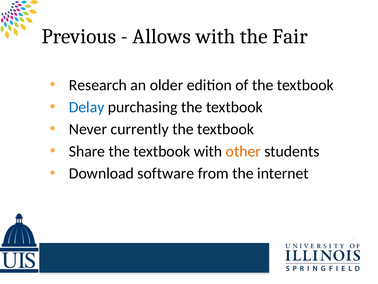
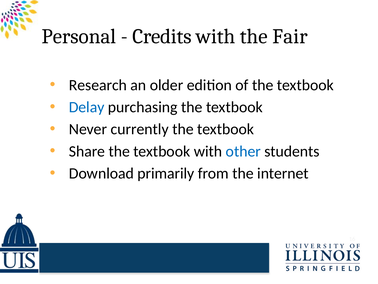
Previous: Previous -> Personal
Allows: Allows -> Credits
other colour: orange -> blue
software: software -> primarily
